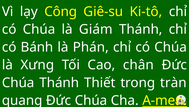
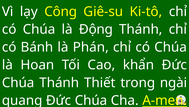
Giám: Giám -> Động
Xưng: Xưng -> Hoan
chân: chân -> khẩn
tràn: tràn -> ngài
